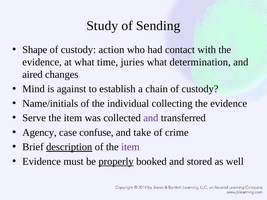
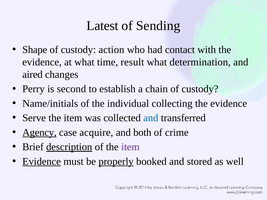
Study: Study -> Latest
juries: juries -> result
Mind: Mind -> Perry
against: against -> second
and at (151, 118) colour: purple -> blue
Agency underline: none -> present
confuse: confuse -> acquire
take: take -> both
Evidence at (42, 162) underline: none -> present
